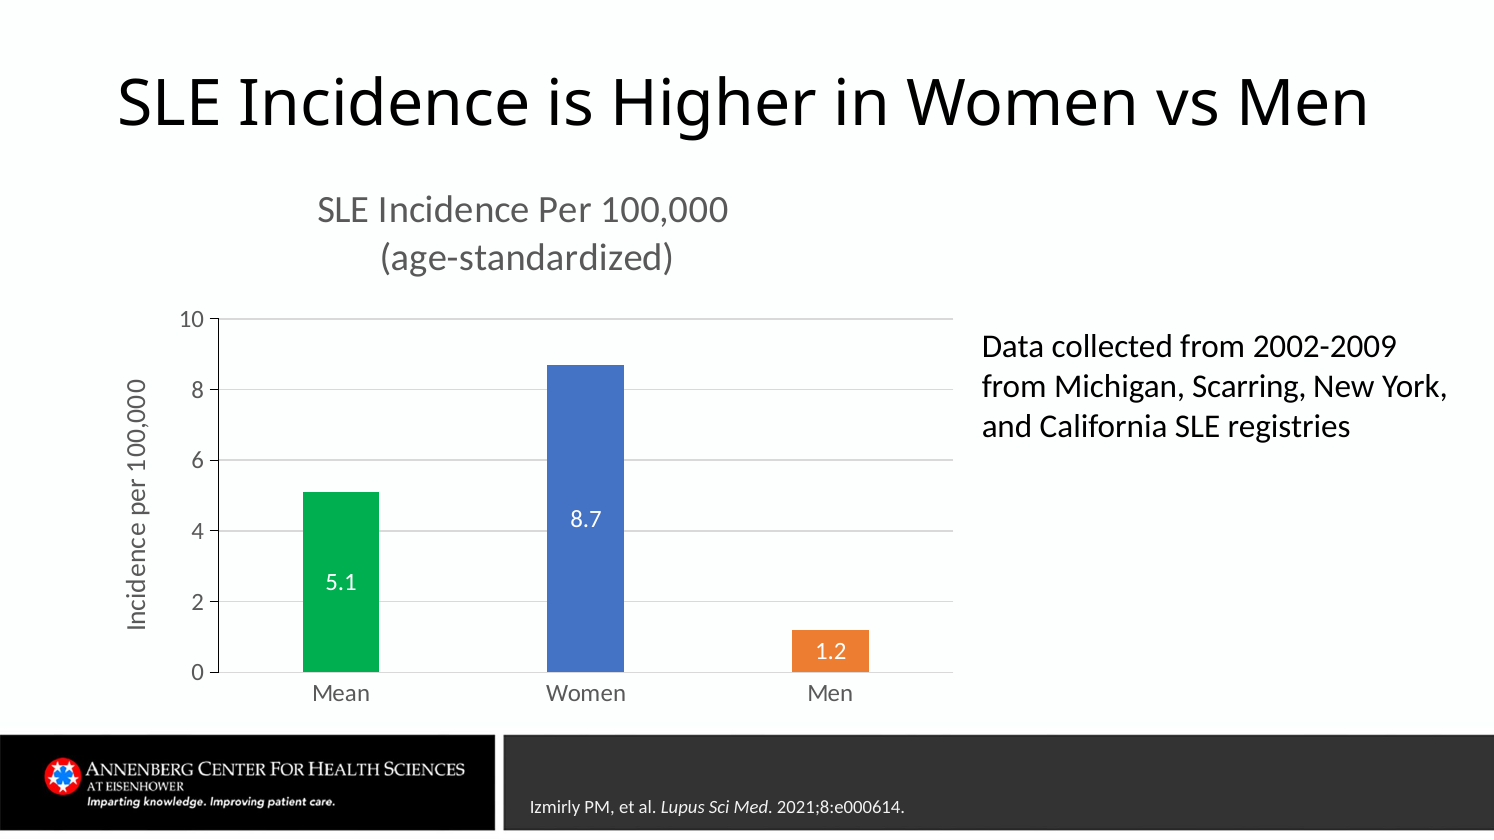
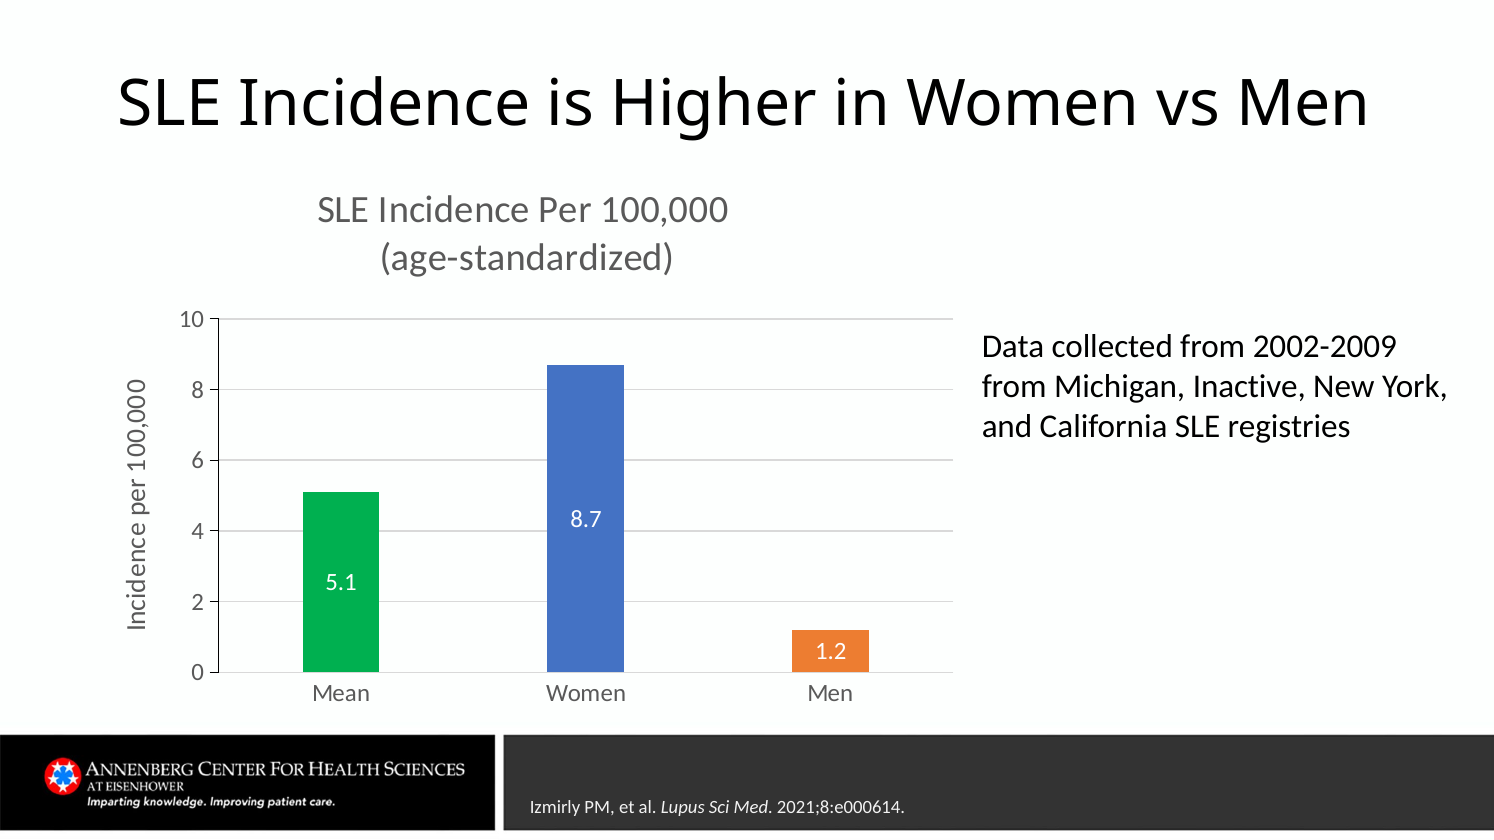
Scarring: Scarring -> Inactive
